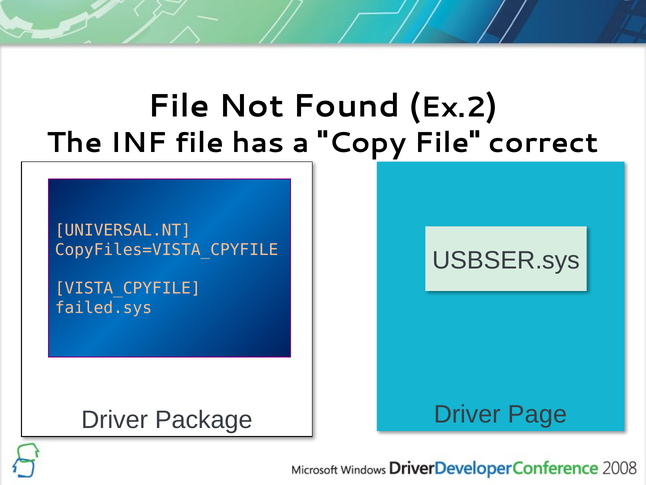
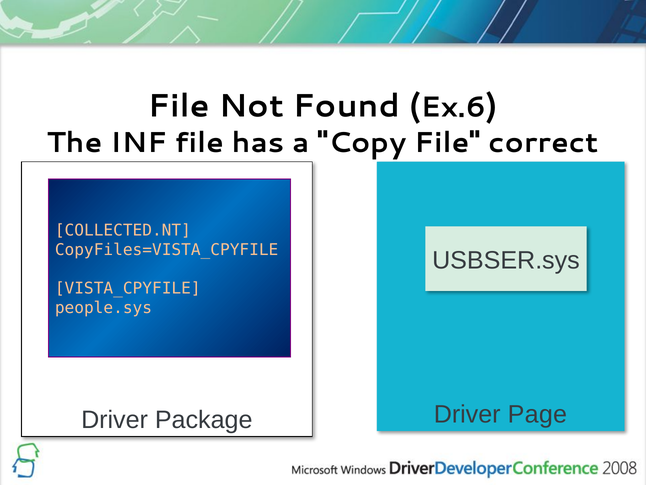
Ex.2: Ex.2 -> Ex.6
UNIVERSAL.NT: UNIVERSAL.NT -> COLLECTED.NT
failed.sys: failed.sys -> people.sys
